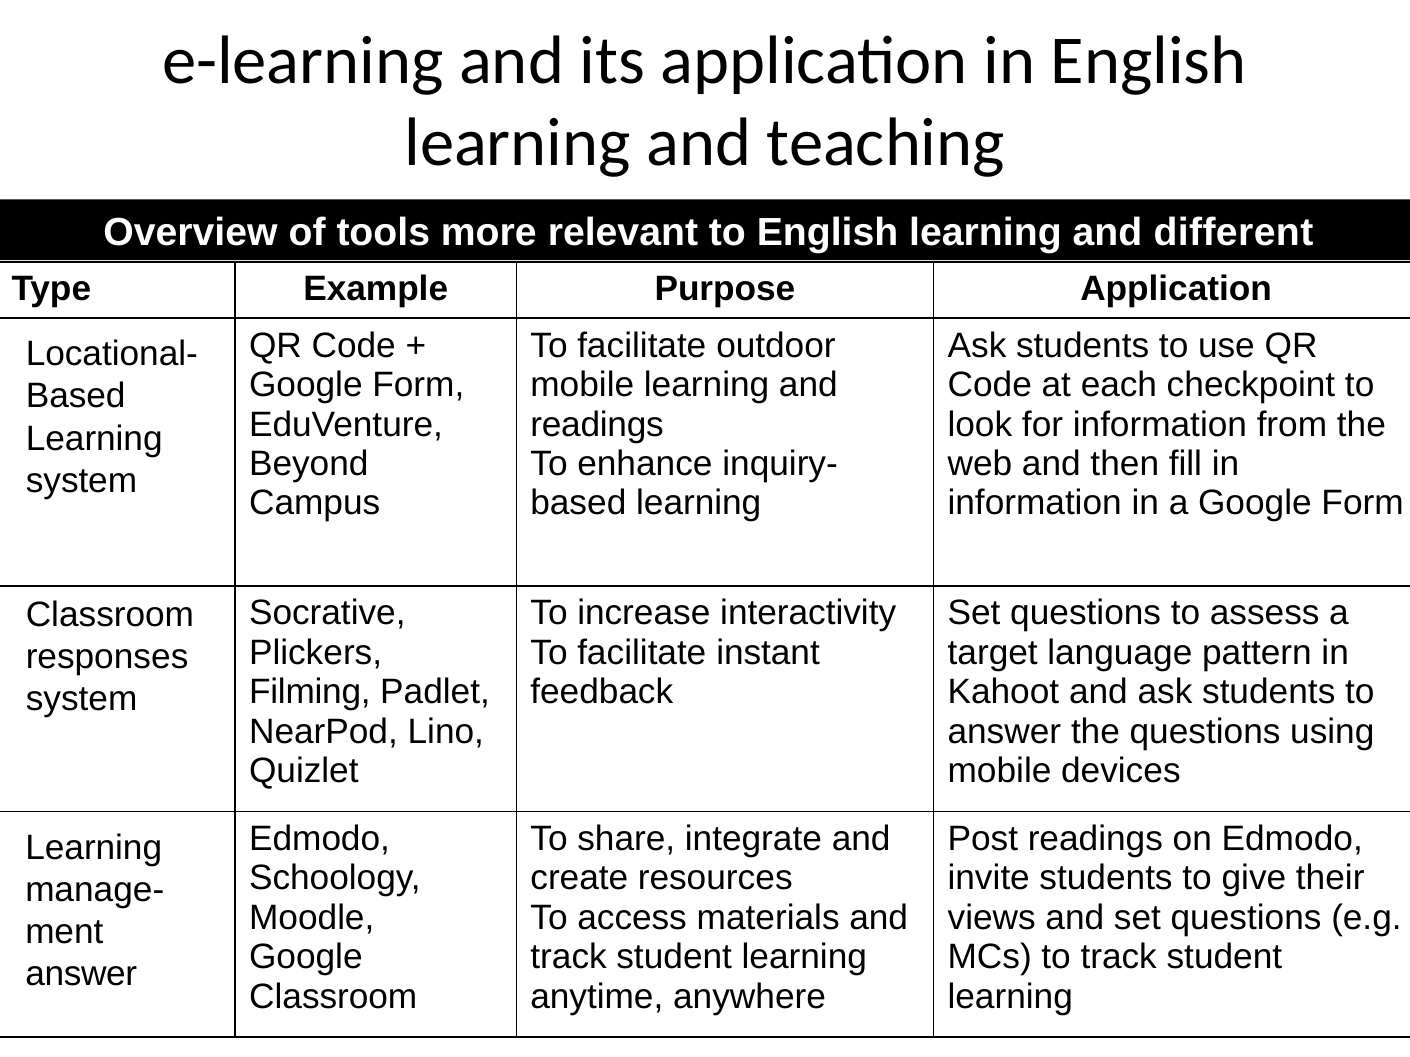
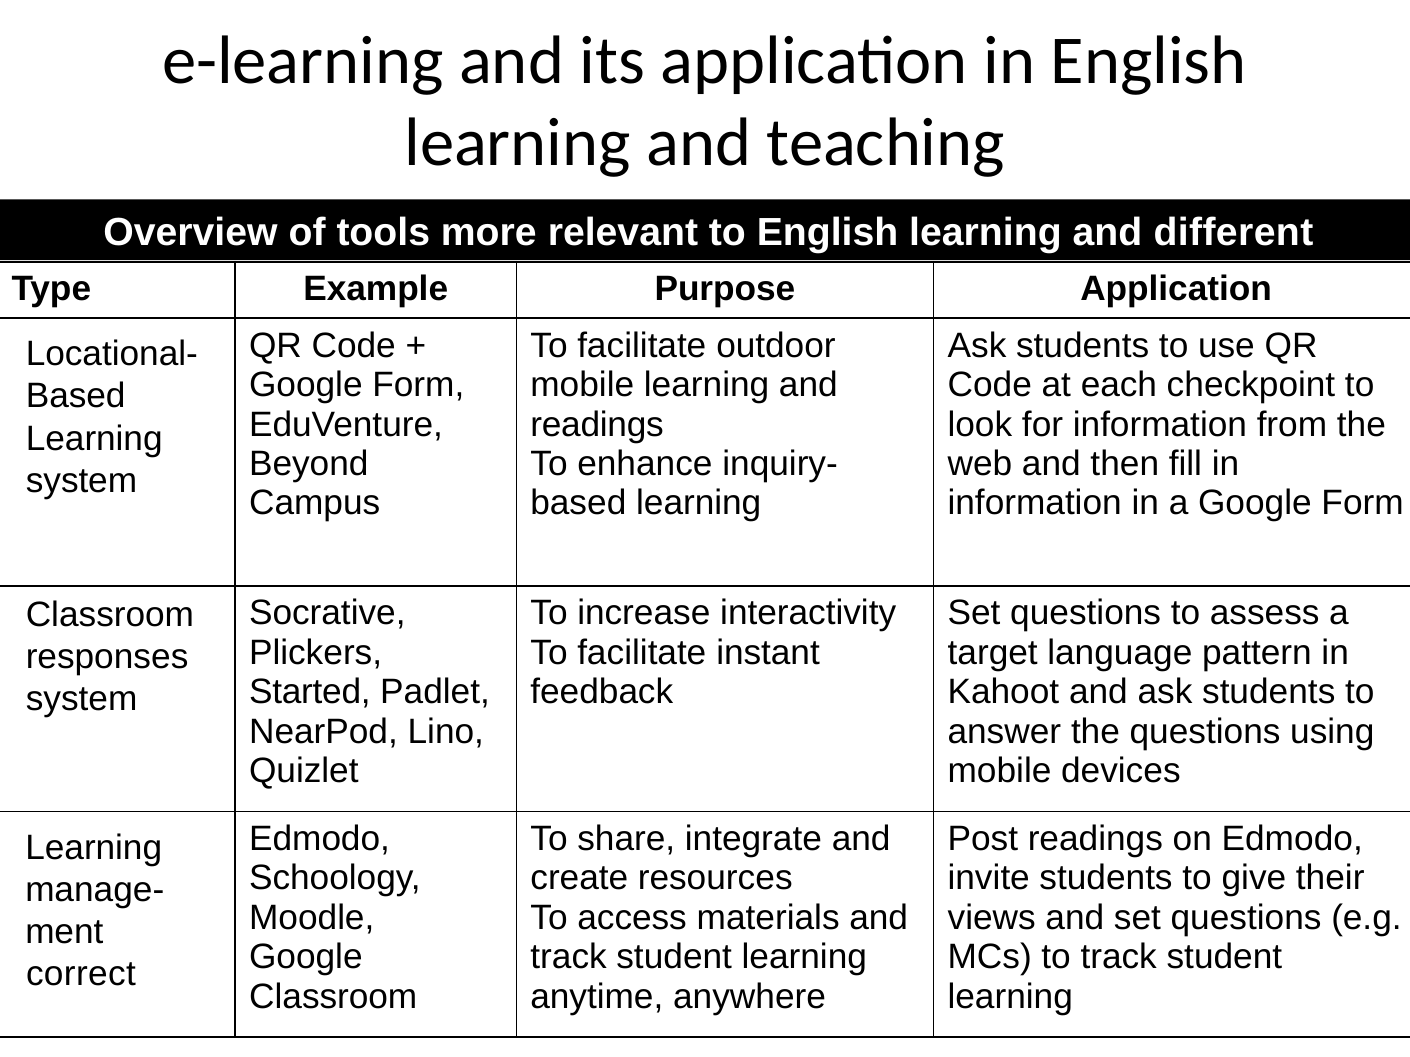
Filming: Filming -> Started
answer at (81, 975): answer -> correct
